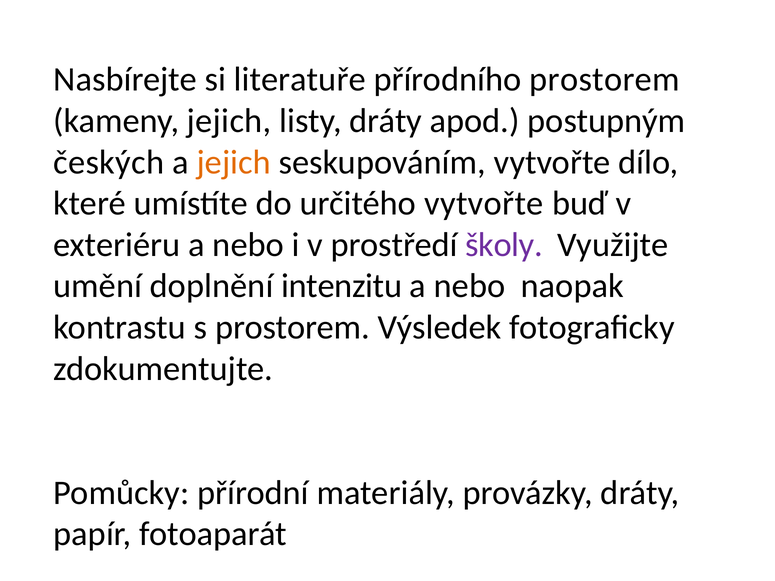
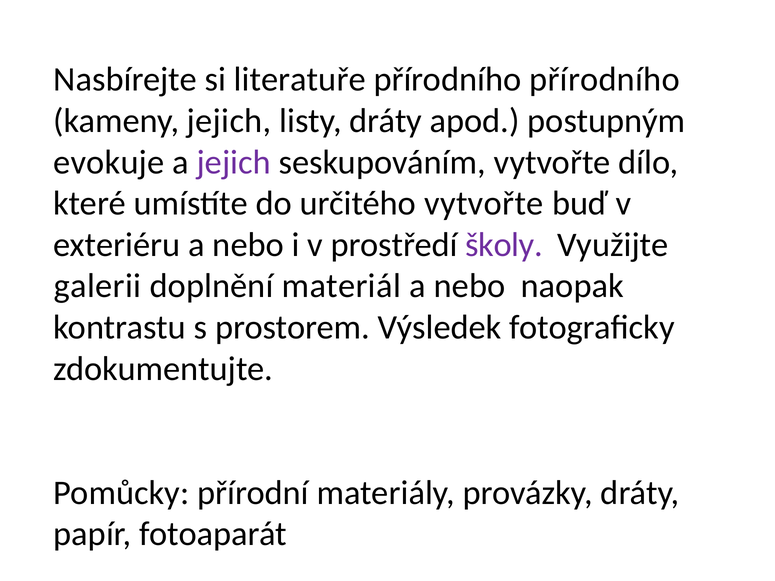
přírodního prostorem: prostorem -> přírodního
českých: českých -> evokuje
jejich at (234, 162) colour: orange -> purple
umění: umění -> galerii
intenzitu: intenzitu -> materiál
